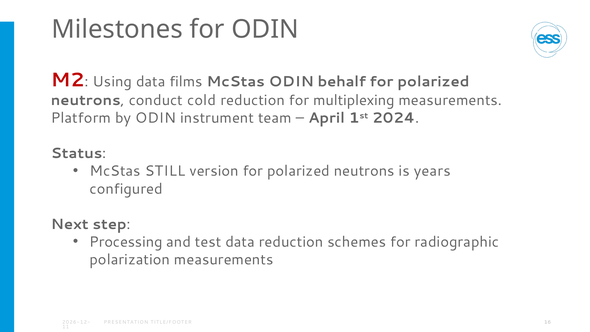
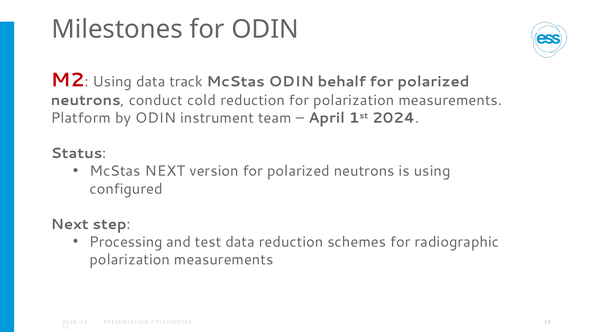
films: films -> track
for multiplexing: multiplexing -> polarization
McStas STILL: STILL -> NEXT
is years: years -> using
